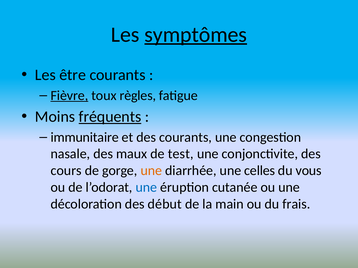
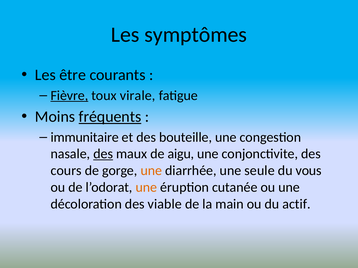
symptômes underline: present -> none
règles: règles -> virale
des courants: courants -> bouteille
des at (103, 154) underline: none -> present
test: test -> aigu
celles: celles -> seule
une at (146, 188) colour: blue -> orange
début: début -> viable
frais: frais -> actif
